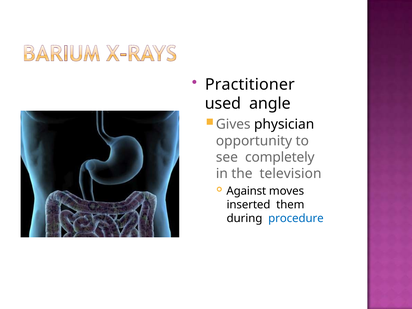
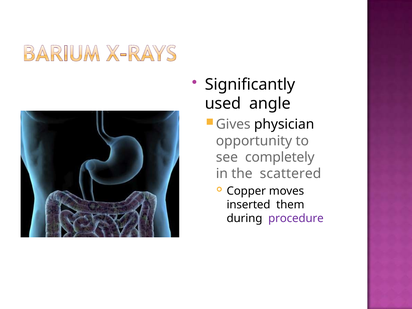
Practitioner: Practitioner -> Significantly
television: television -> scattered
Against: Against -> Copper
procedure colour: blue -> purple
